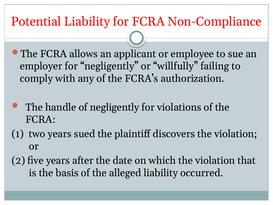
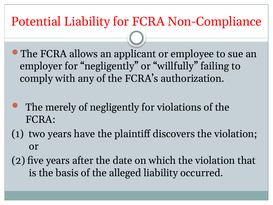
handle: handle -> merely
sued: sued -> have
